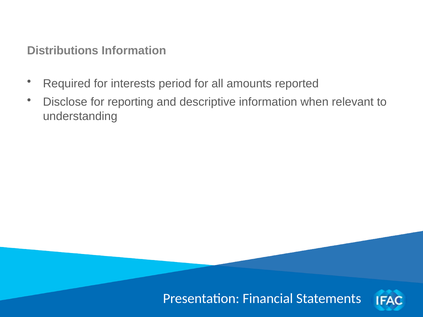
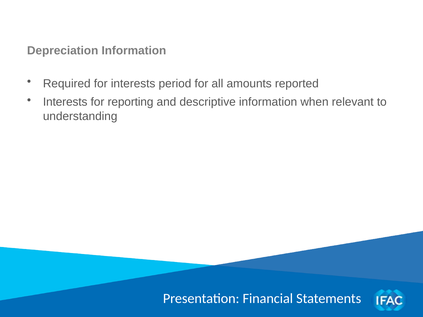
Distributions: Distributions -> Depreciation
Disclose at (65, 102): Disclose -> Interests
